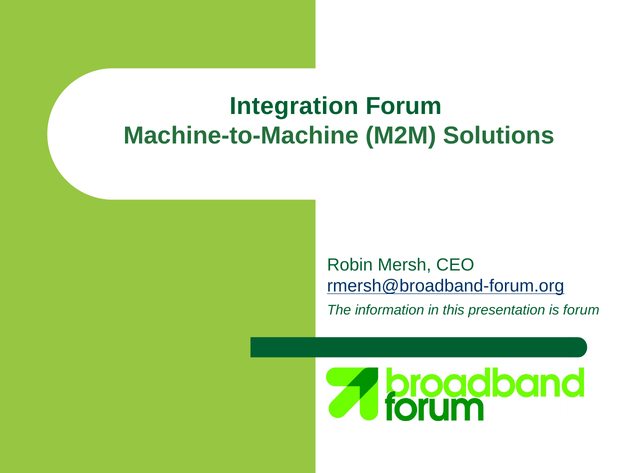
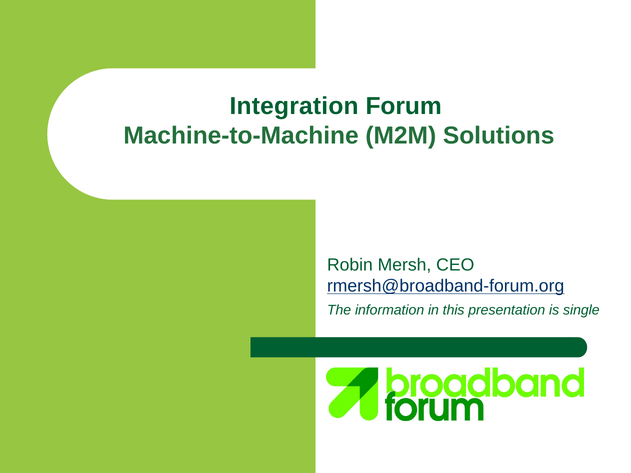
is forum: forum -> single
